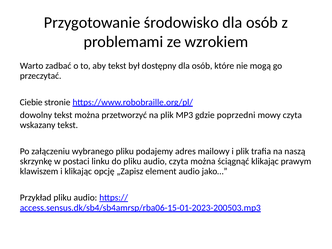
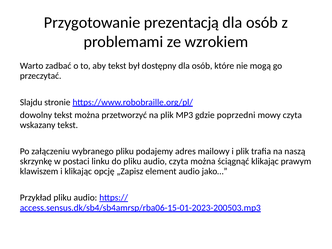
środowisko: środowisko -> prezentacją
Ciebie: Ciebie -> Slajdu
